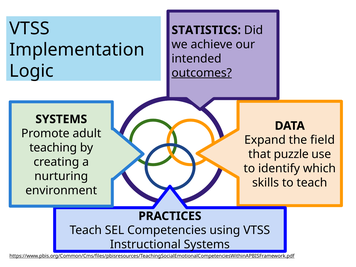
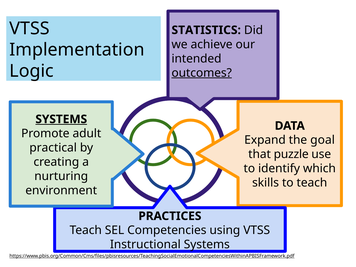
SYSTEMS at (61, 119) underline: none -> present
field: field -> goal
teaching: teaching -> practical
